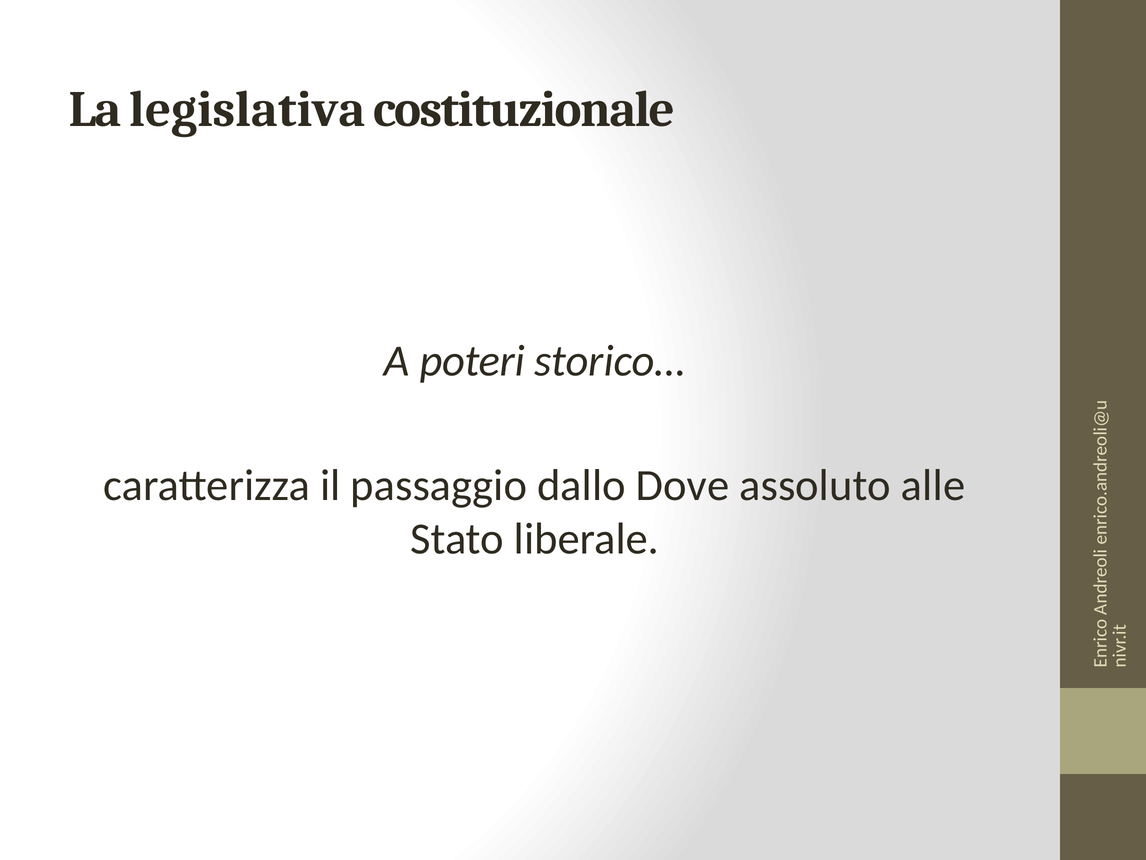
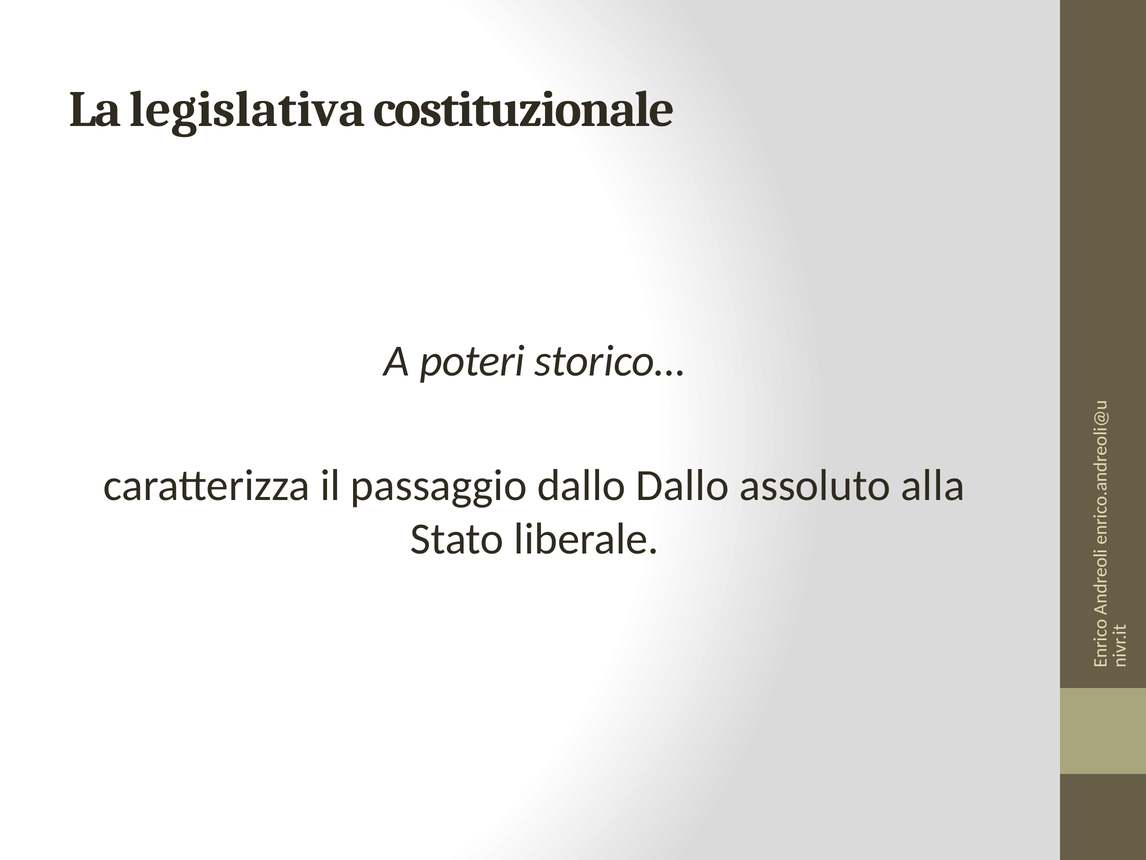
dallo Dove: Dove -> Dallo
alle: alle -> alla
